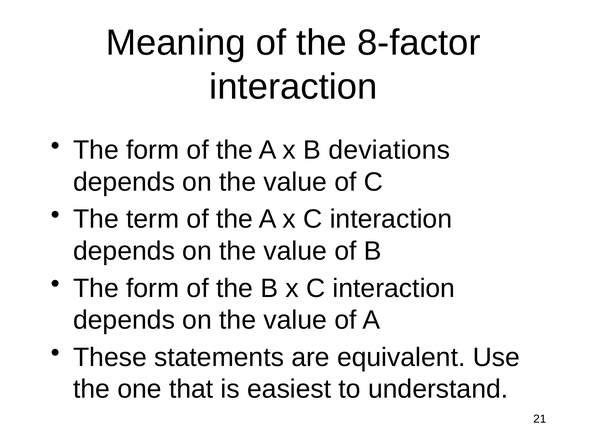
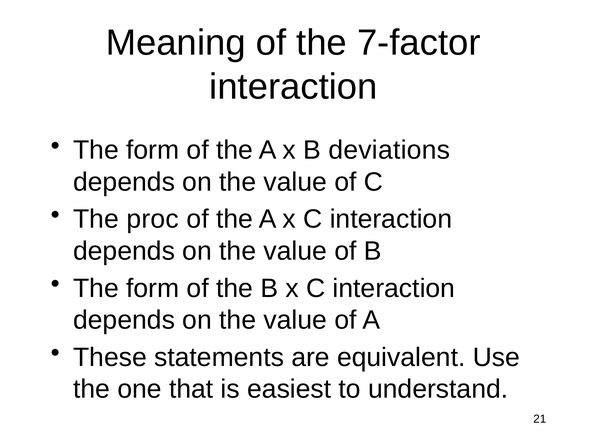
8-factor: 8-factor -> 7-factor
term: term -> proc
